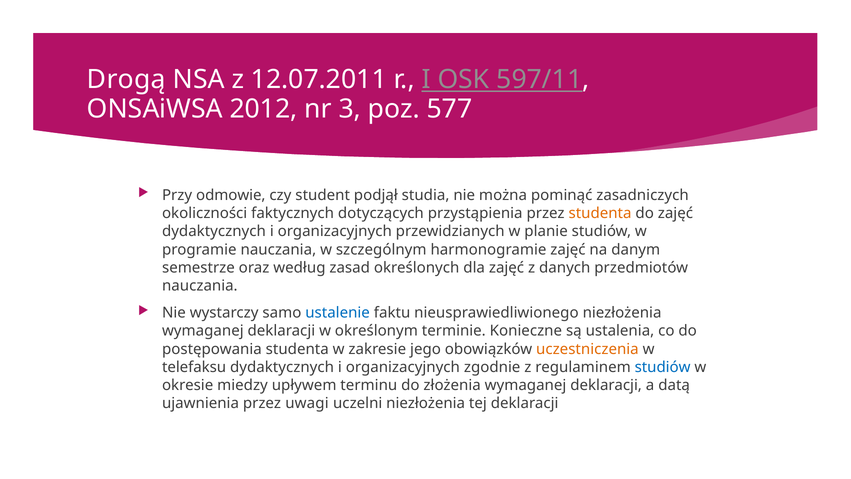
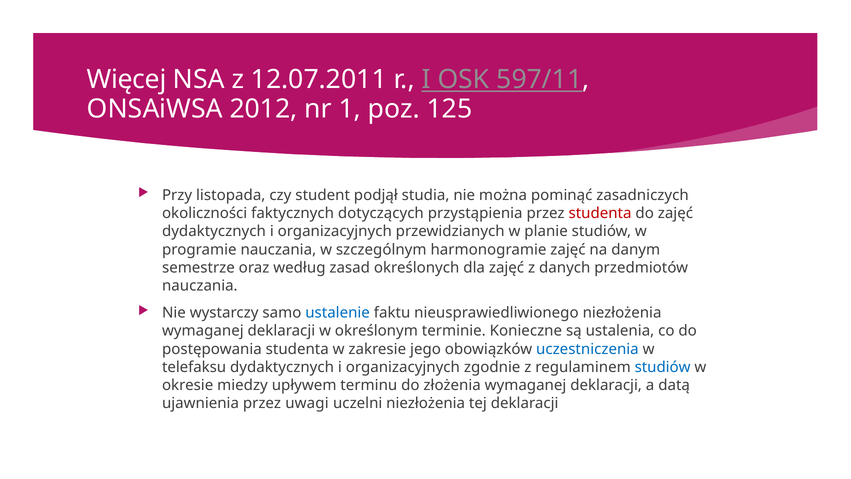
Drogą: Drogą -> Więcej
3: 3 -> 1
577: 577 -> 125
odmowie: odmowie -> listopada
studenta at (600, 213) colour: orange -> red
uczestniczenia colour: orange -> blue
